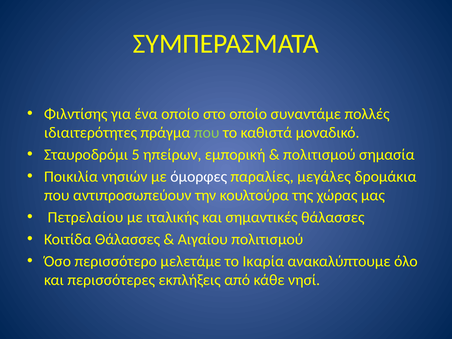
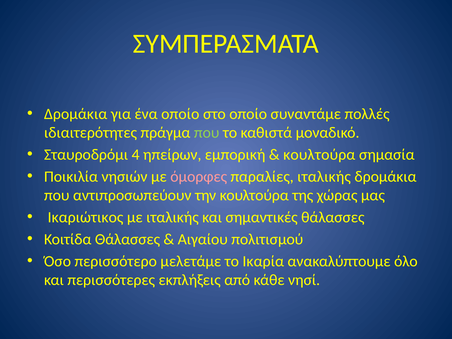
Φιλντίσης at (76, 114): Φιλντίσης -> Δρομάκια
5: 5 -> 4
πολιτισμού at (319, 155): πολιτισμού -> κουλτούρα
όμορφες colour: white -> pink
παραλίες μεγάλες: μεγάλες -> ιταλικής
Πετρελαίου: Πετρελαίου -> Ικαριώτικος
